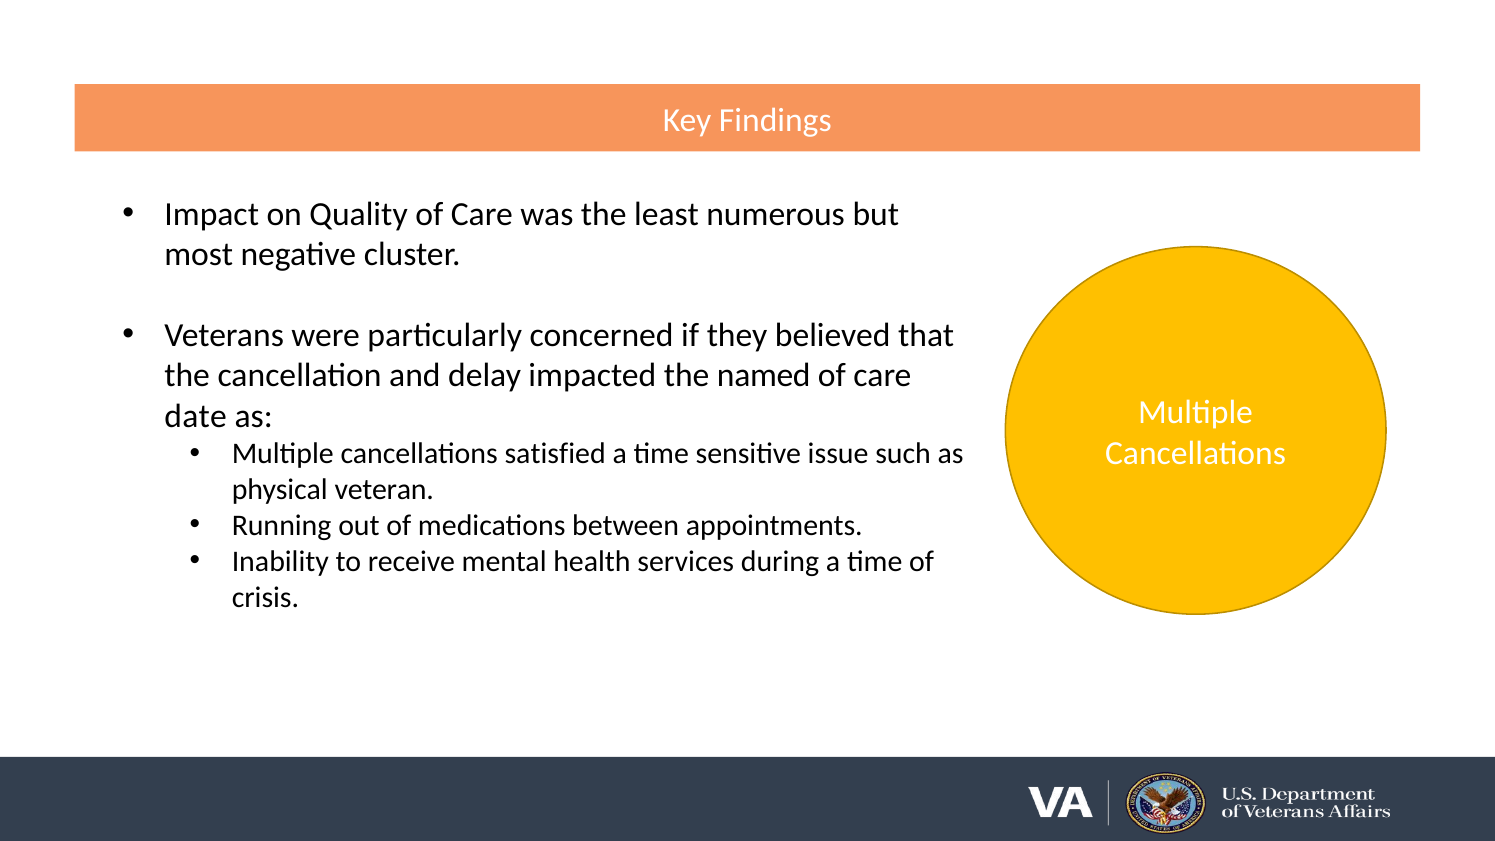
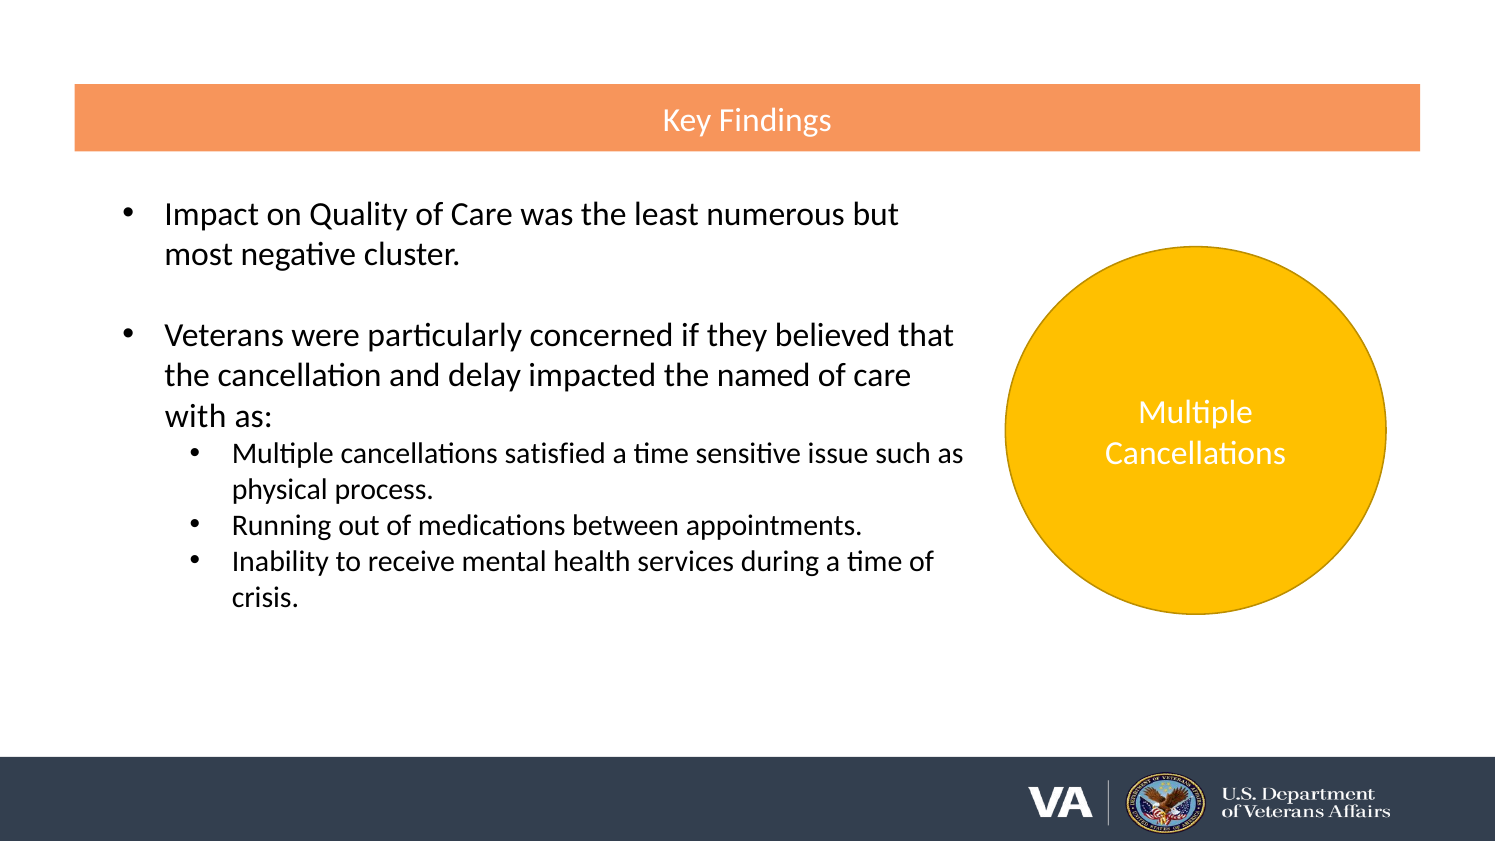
date: date -> with
veteran: veteran -> process
